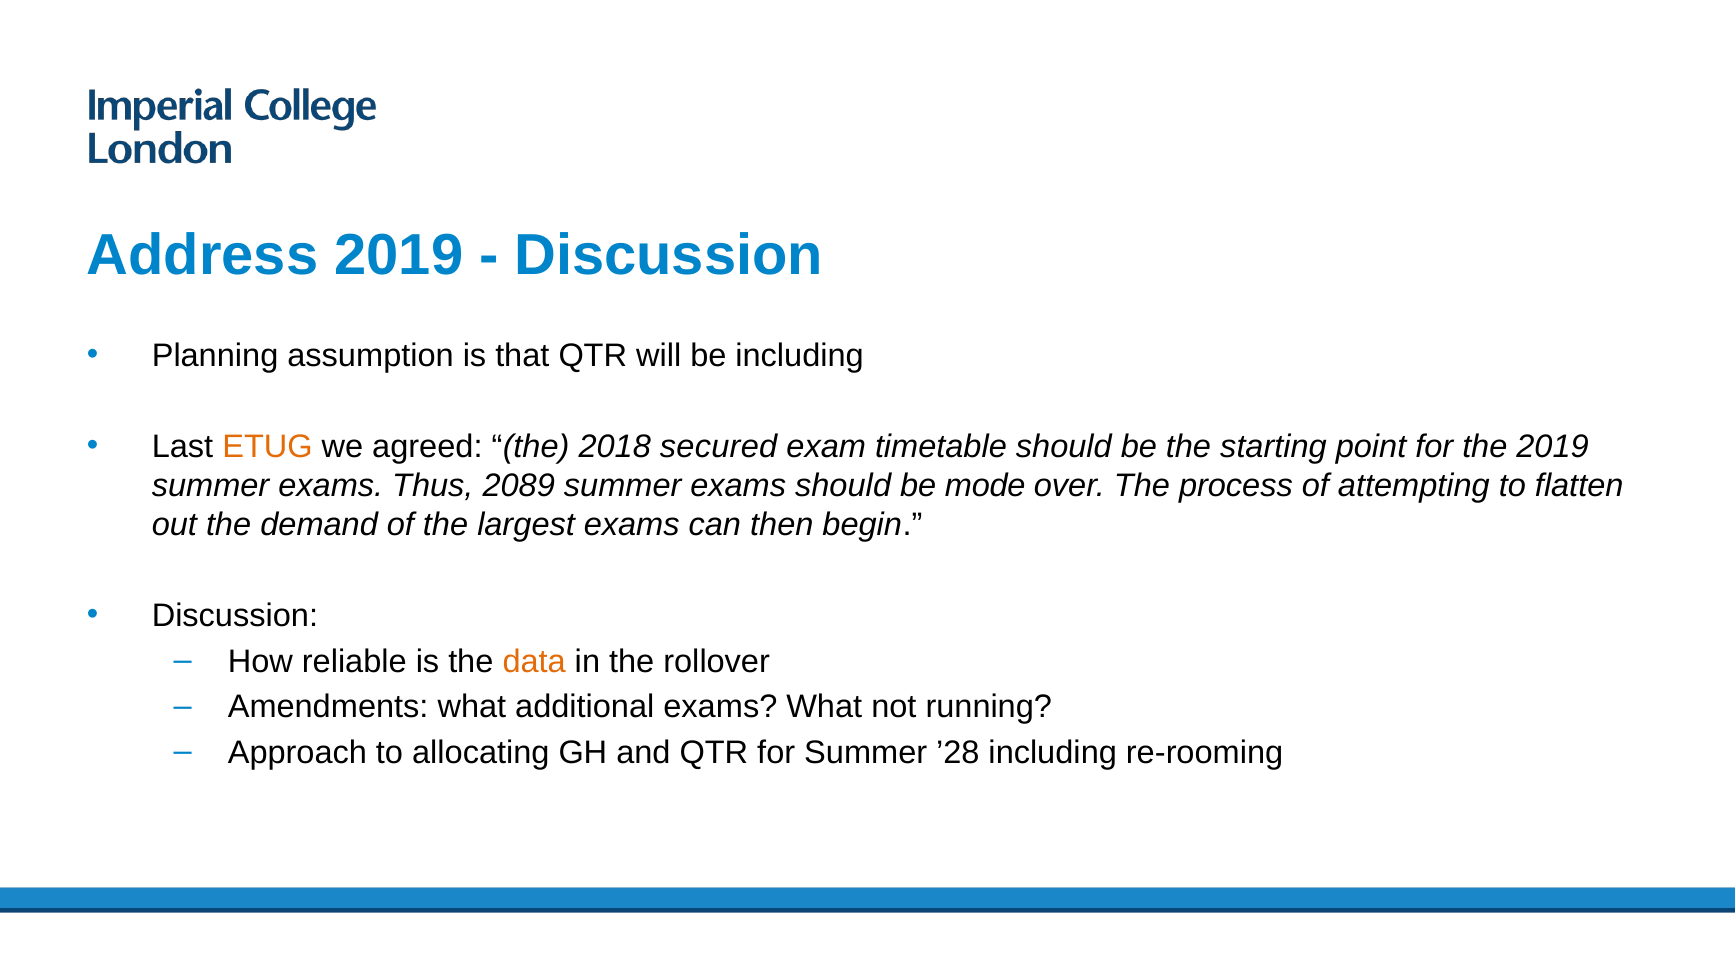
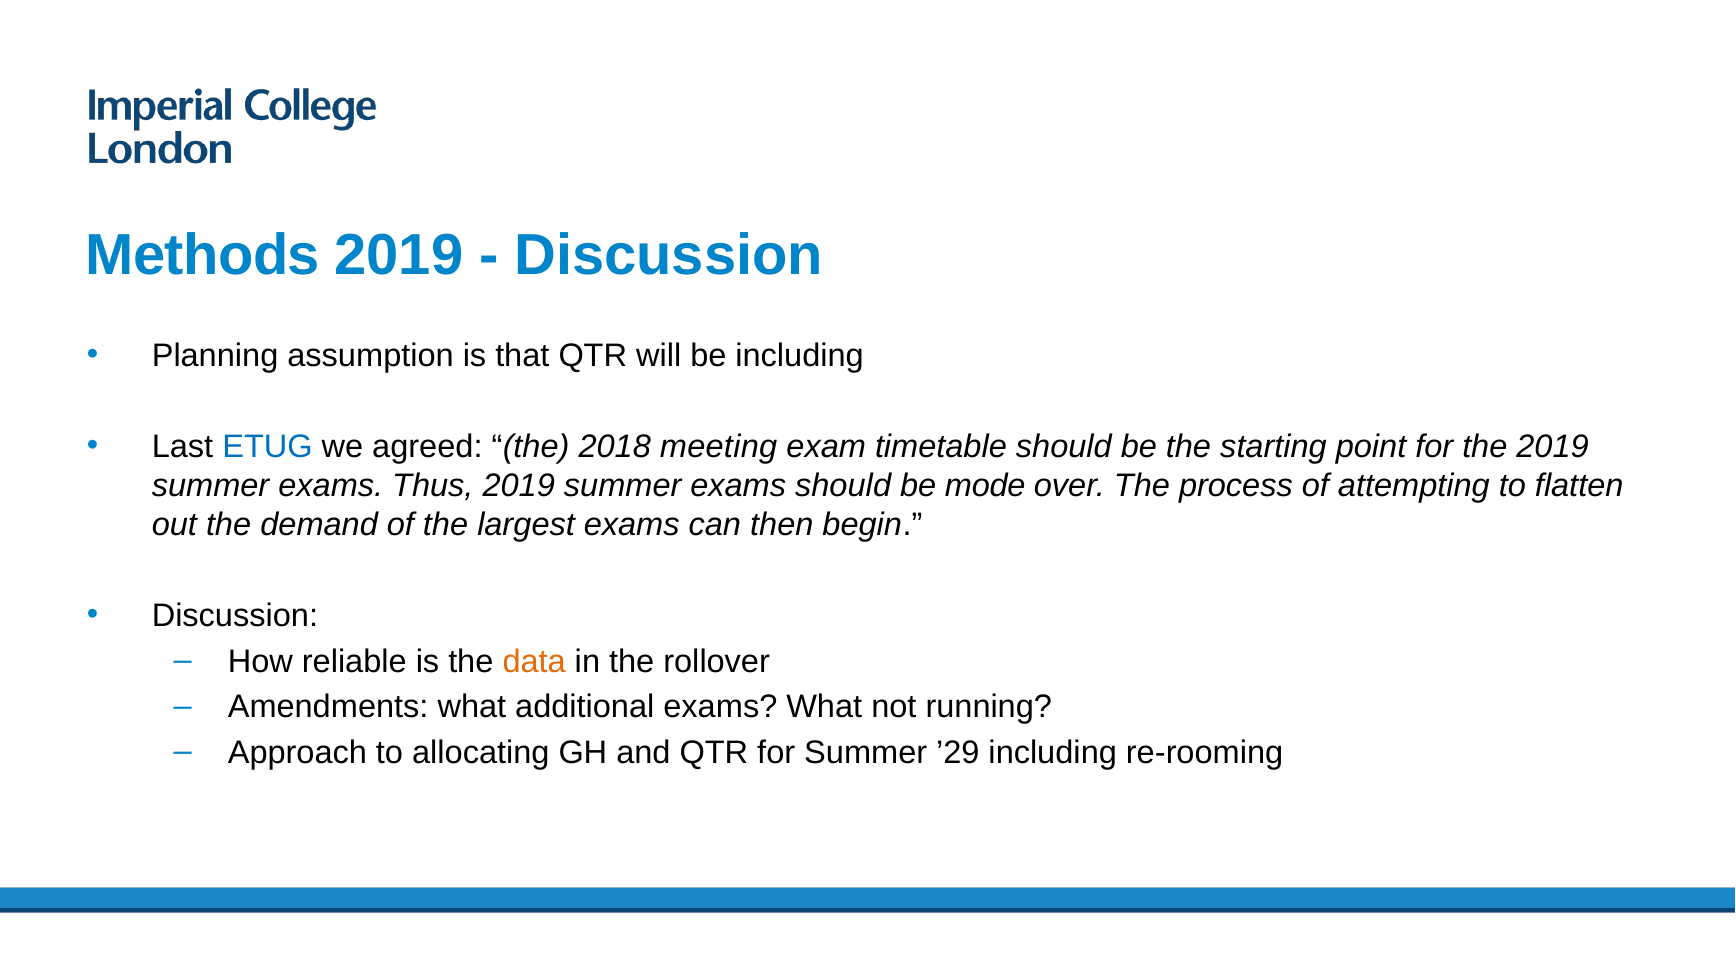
Address: Address -> Methods
ETUG colour: orange -> blue
secured: secured -> meeting
Thus 2089: 2089 -> 2019
’28: ’28 -> ’29
